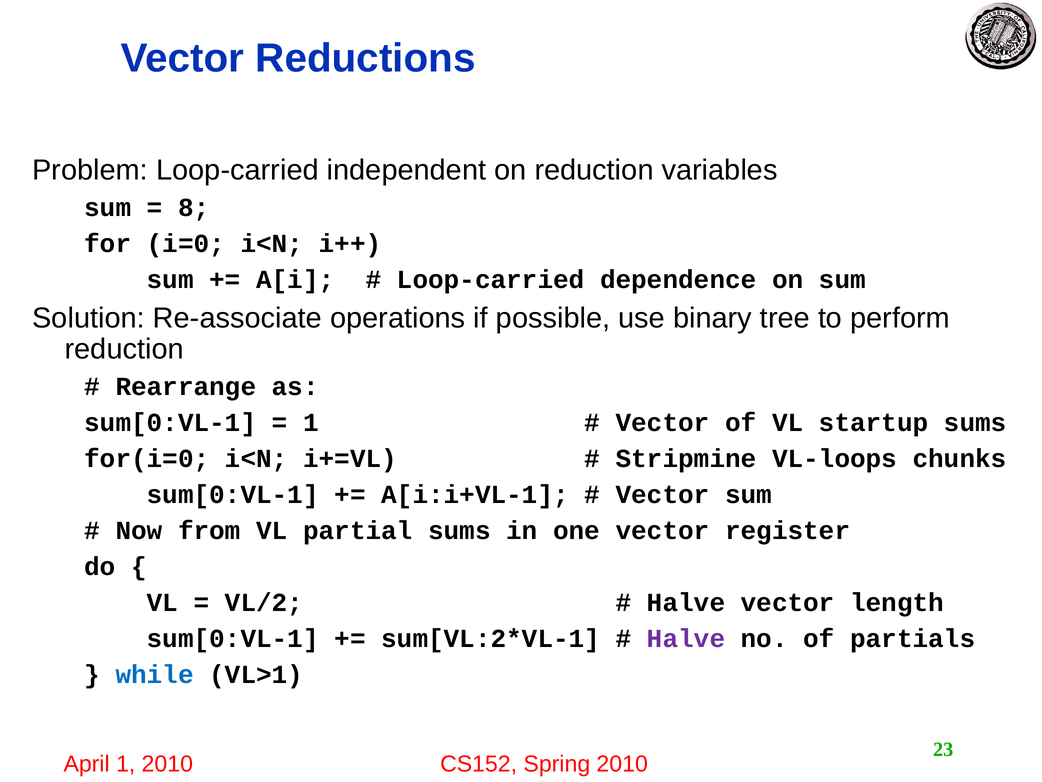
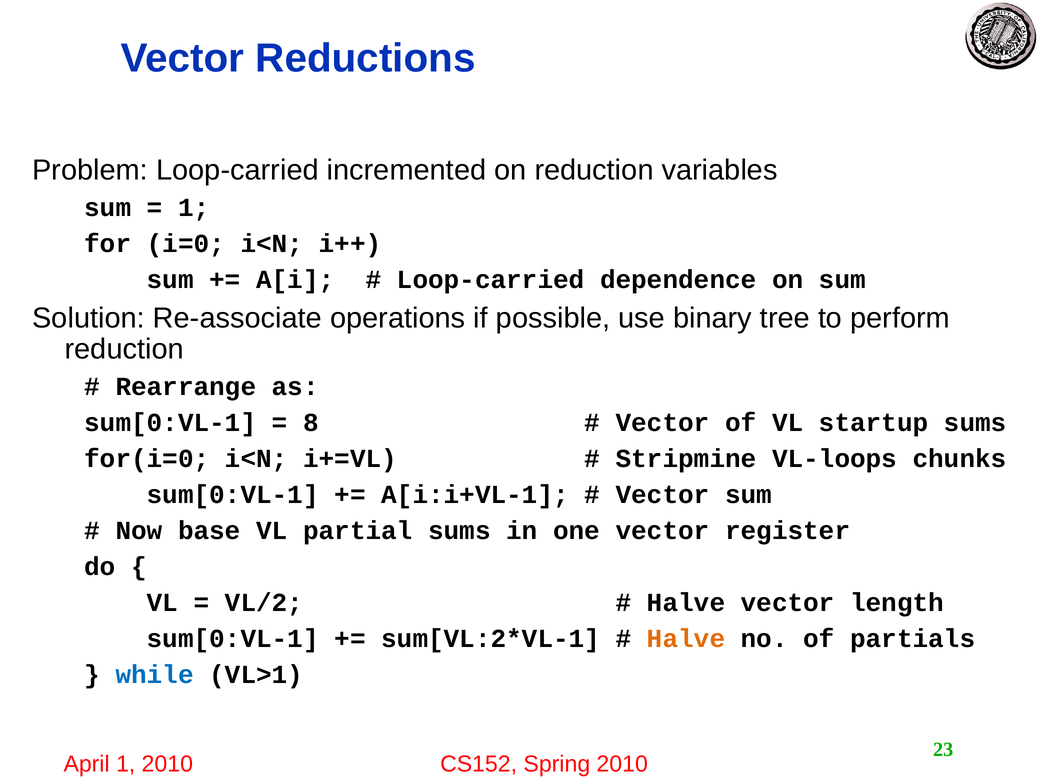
independent: independent -> incremented
8 at (194, 207): 8 -> 1
1 at (311, 423): 1 -> 8
from: from -> base
Halve at (686, 638) colour: purple -> orange
